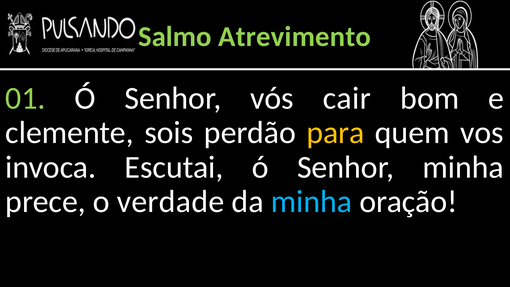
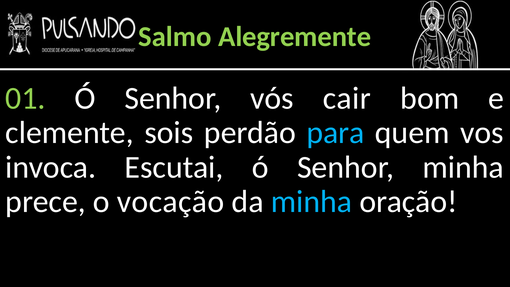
Atrevimento: Atrevimento -> Alegremente
para colour: yellow -> light blue
verdade: verdade -> vocação
